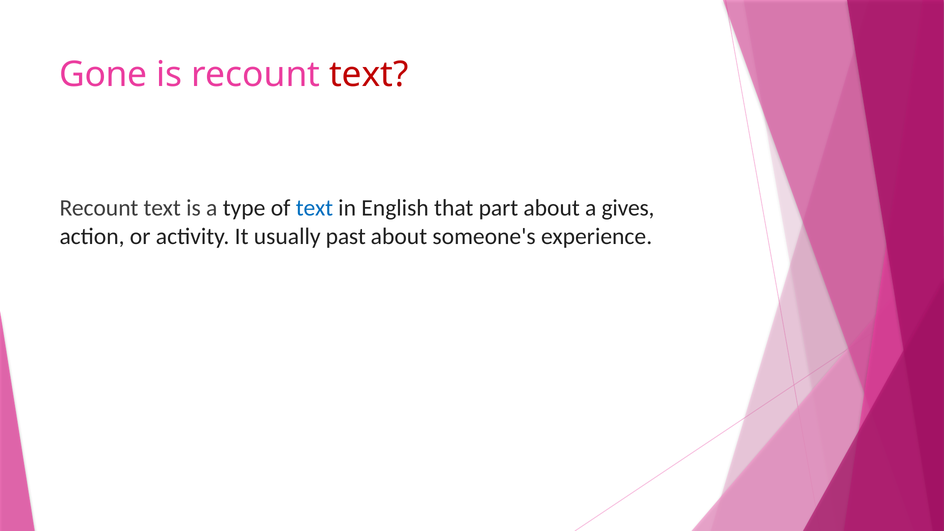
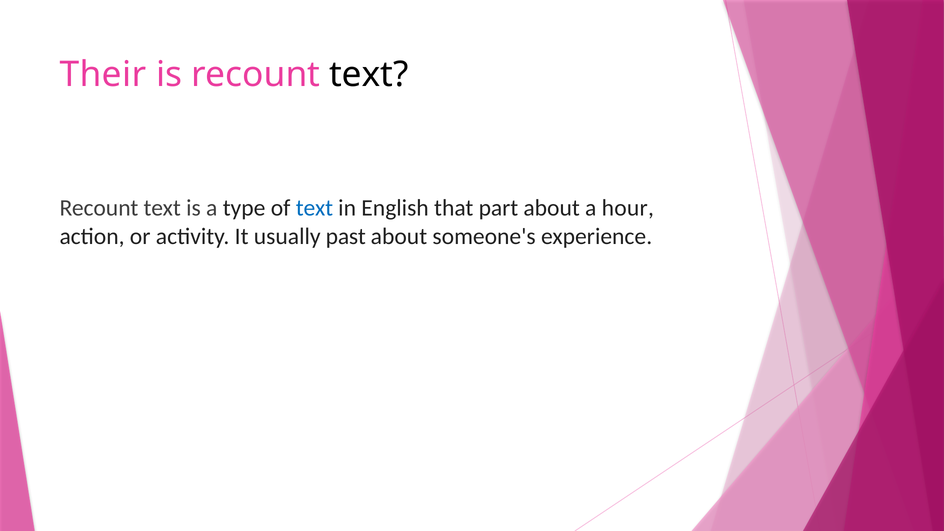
Gone: Gone -> Their
text at (369, 74) colour: red -> black
gives: gives -> hour
